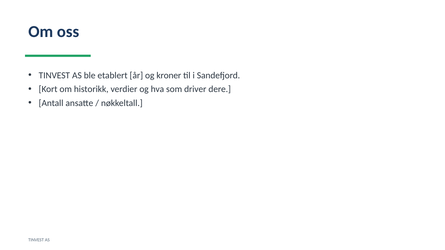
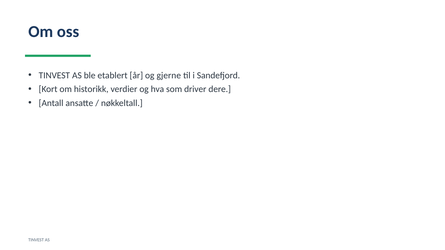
kroner: kroner -> gjerne
